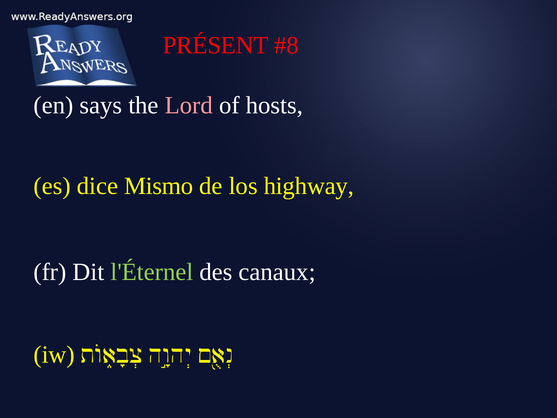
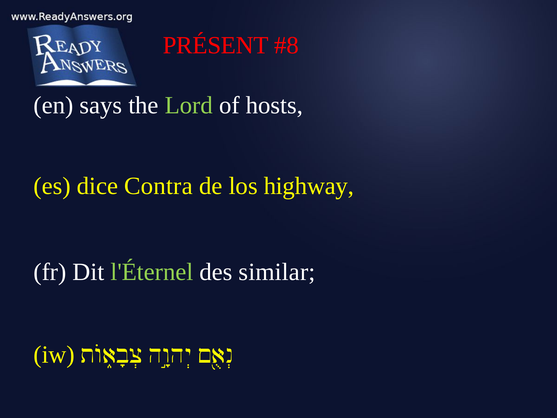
Lord colour: pink -> light green
Mismo: Mismo -> Contra
canaux: canaux -> similar
